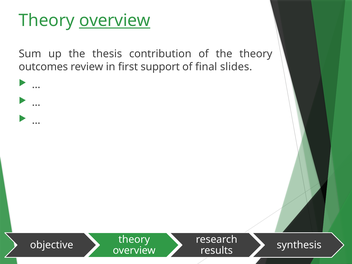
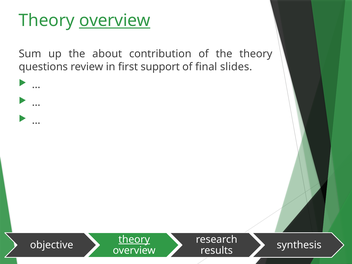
thesis: thesis -> about
outcomes: outcomes -> questions
theory at (134, 239) underline: none -> present
